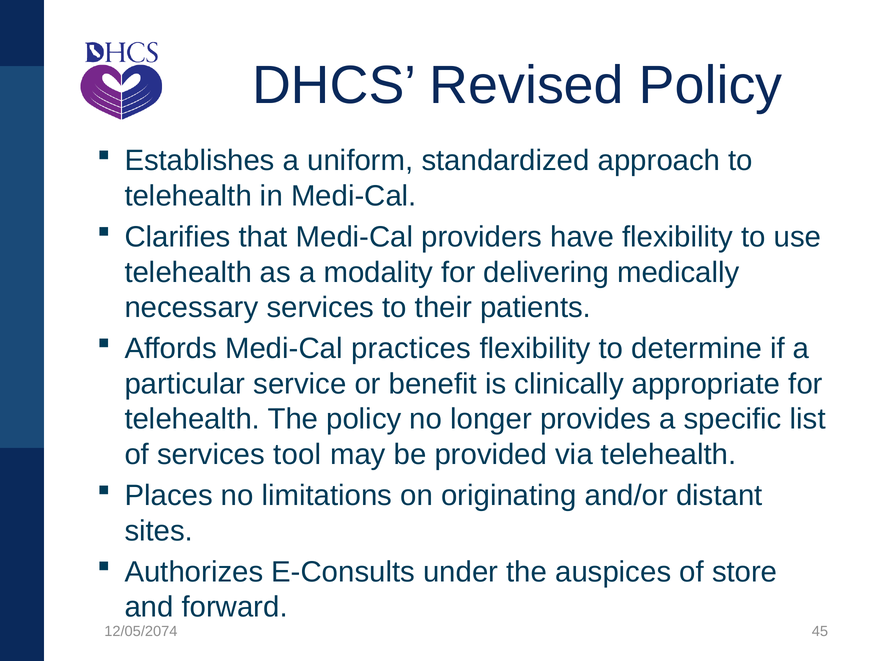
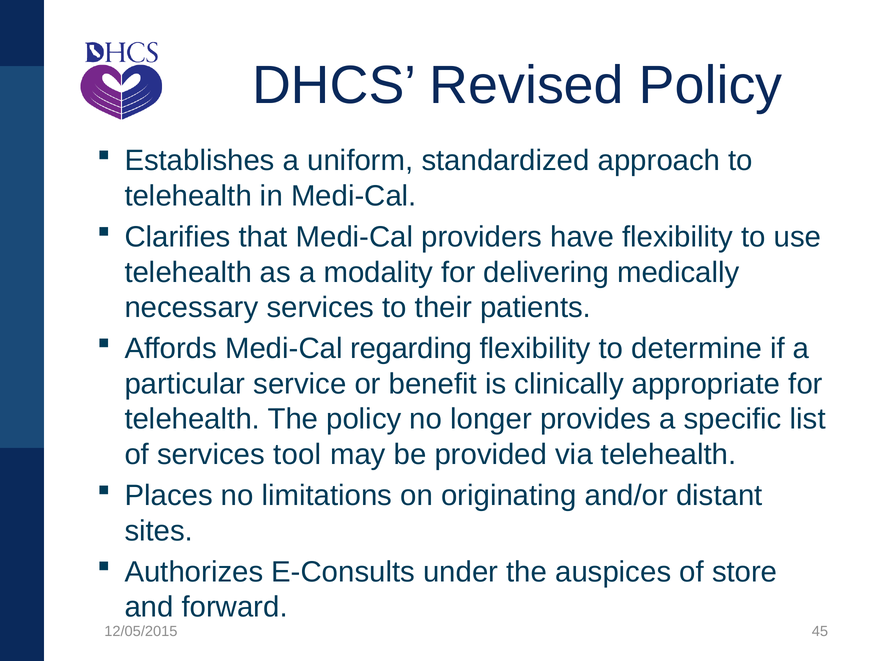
practices: practices -> regarding
12/05/2074: 12/05/2074 -> 12/05/2015
